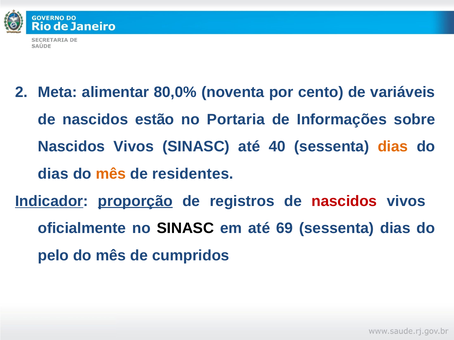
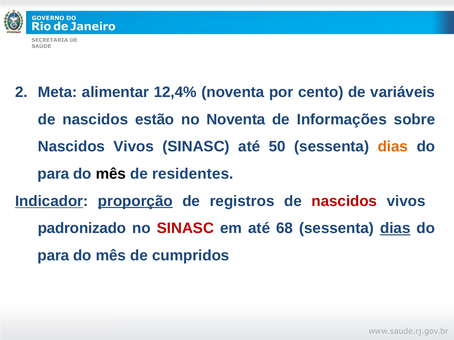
80,0%: 80,0% -> 12,4%
no Portaria: Portaria -> Noventa
40: 40 -> 50
dias at (53, 174): dias -> para
mês at (111, 174) colour: orange -> black
oficialmente: oficialmente -> padronizado
SINASC at (185, 229) colour: black -> red
69: 69 -> 68
dias at (395, 229) underline: none -> present
pelo at (53, 256): pelo -> para
